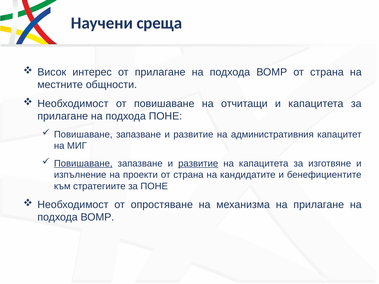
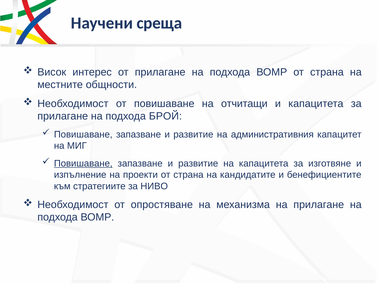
подхода ПОНЕ: ПОНЕ -> БРОЙ
развитие at (198, 164) underline: present -> none
за ПОНЕ: ПОНЕ -> НИВО
